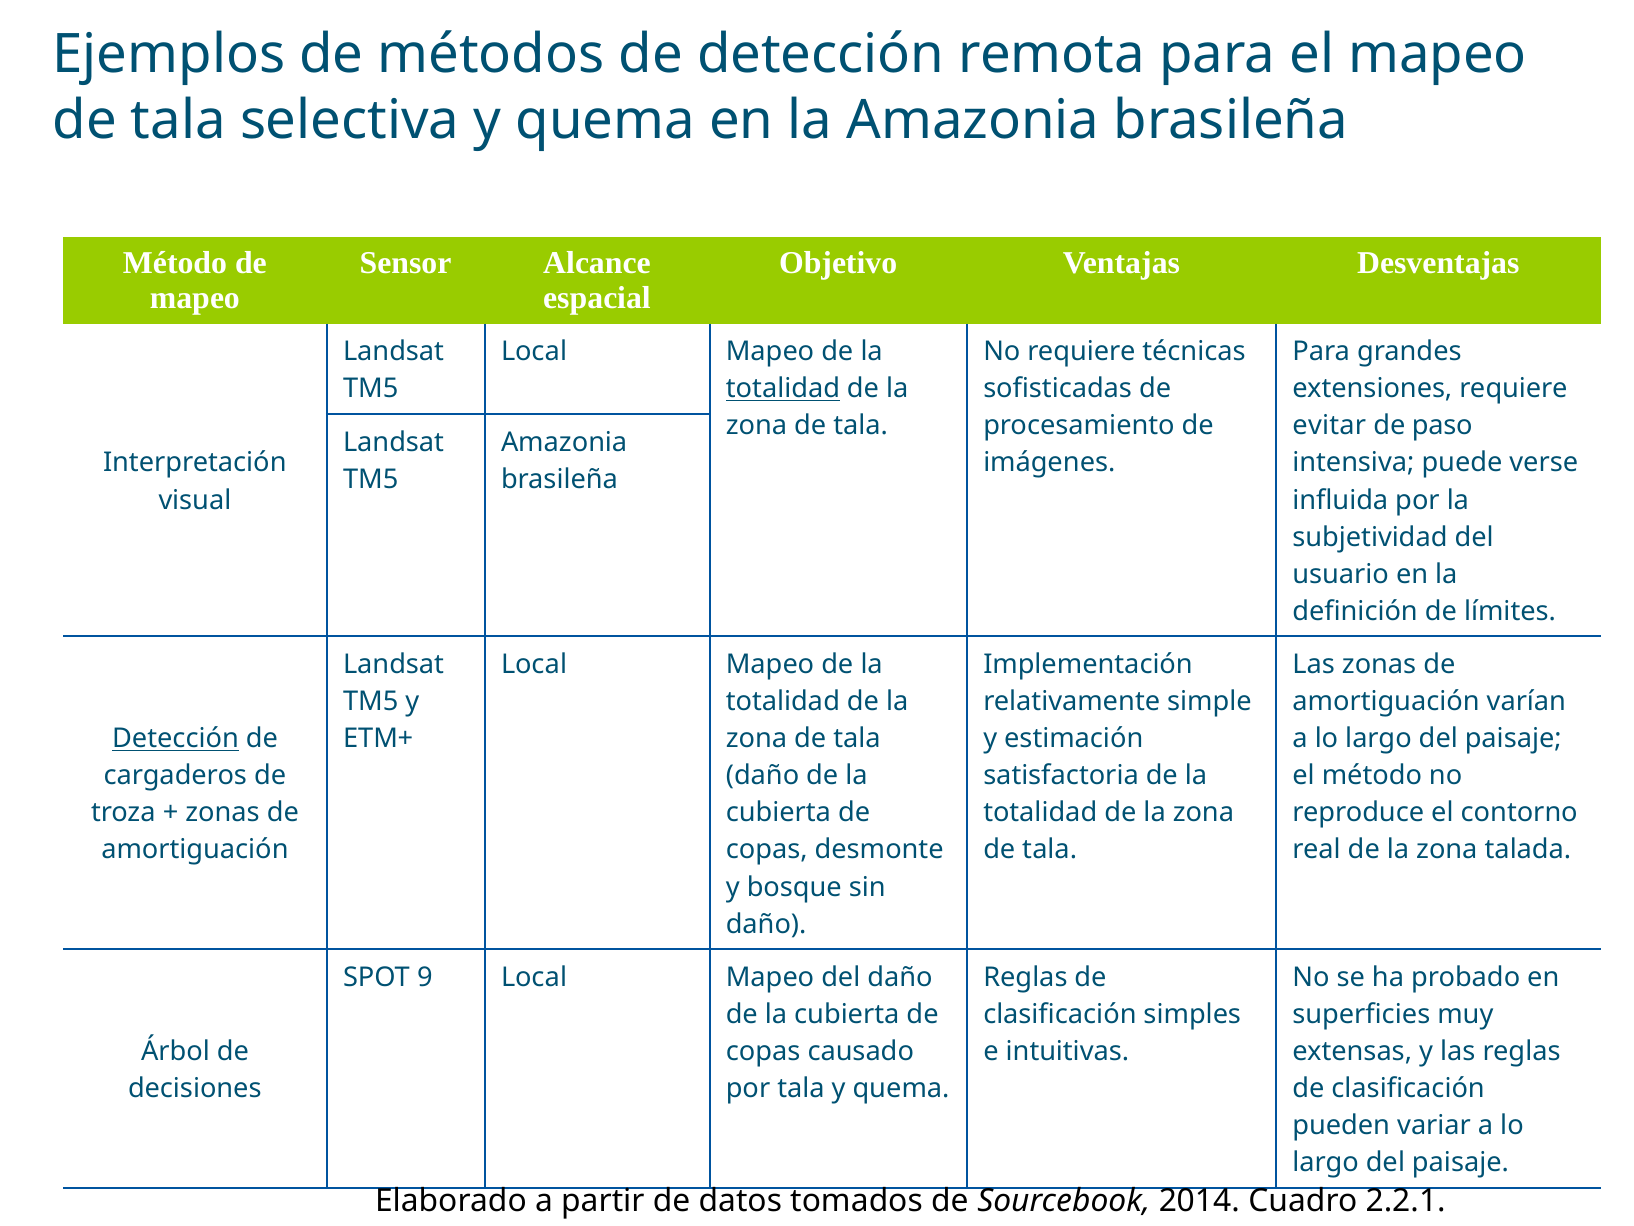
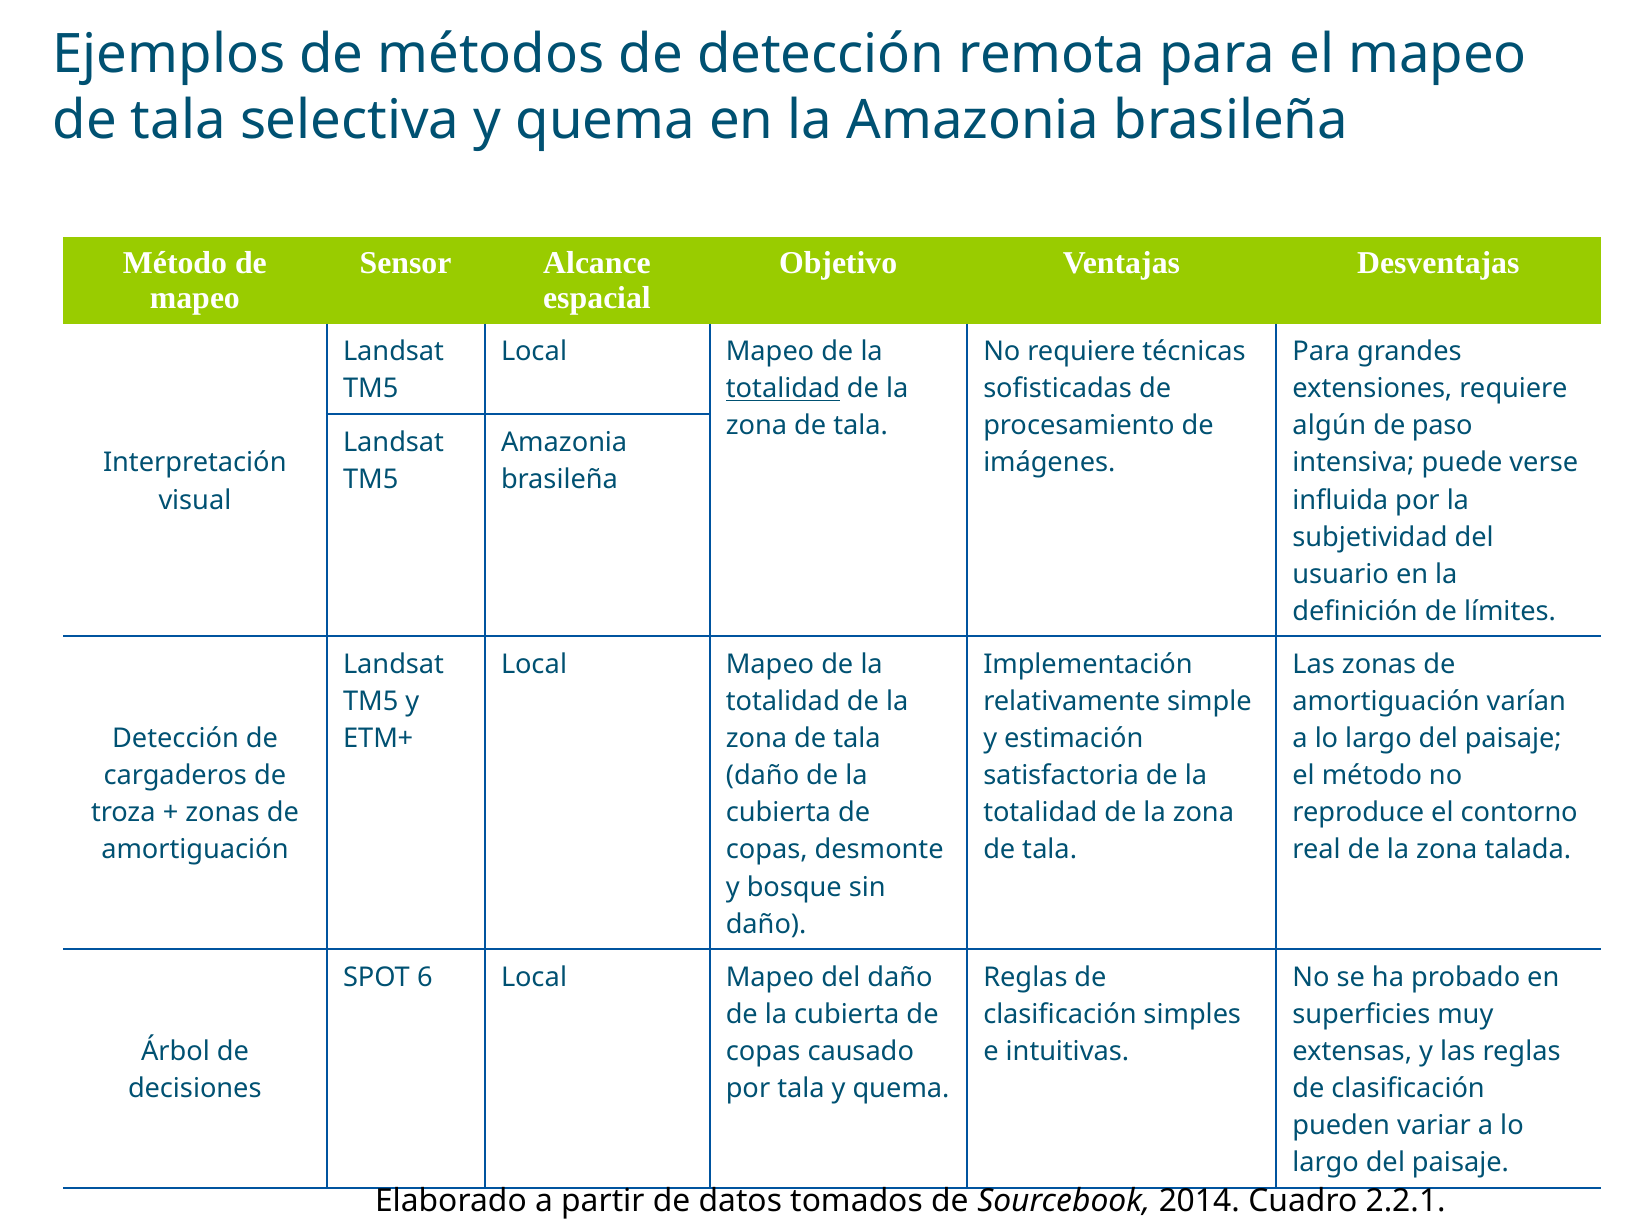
evitar: evitar -> algún
Detección at (175, 738) underline: present -> none
9: 9 -> 6
